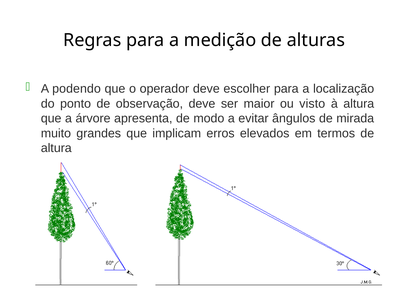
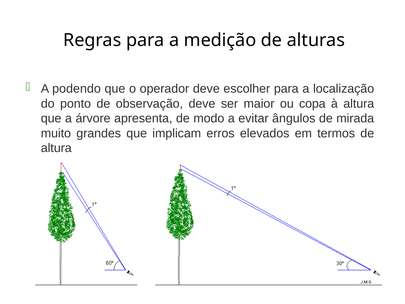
visto: visto -> copa
